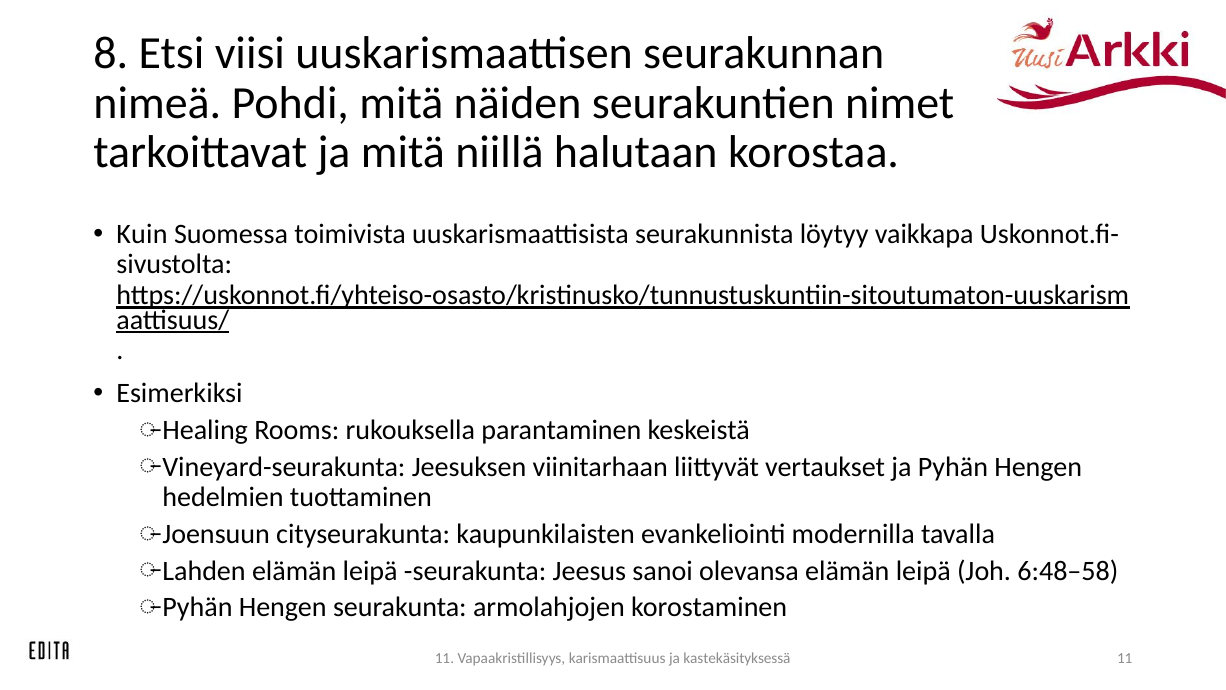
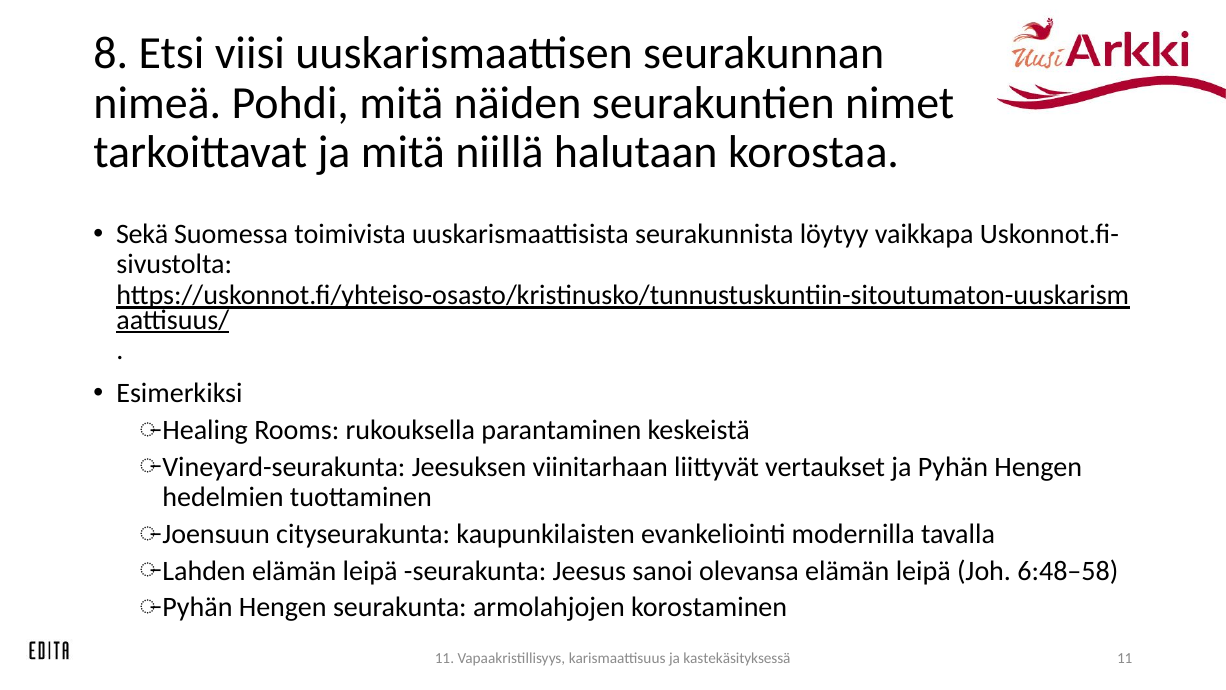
Kuin: Kuin -> Sekä
